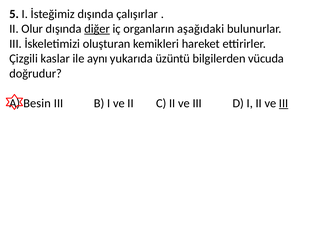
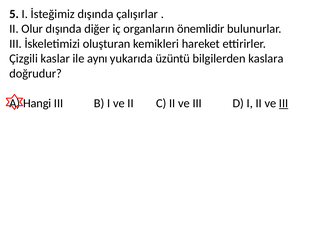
diğer underline: present -> none
aşağıdaki: aşağıdaki -> önemlidir
vücuda: vücuda -> kaslara
Besin: Besin -> Hangi
